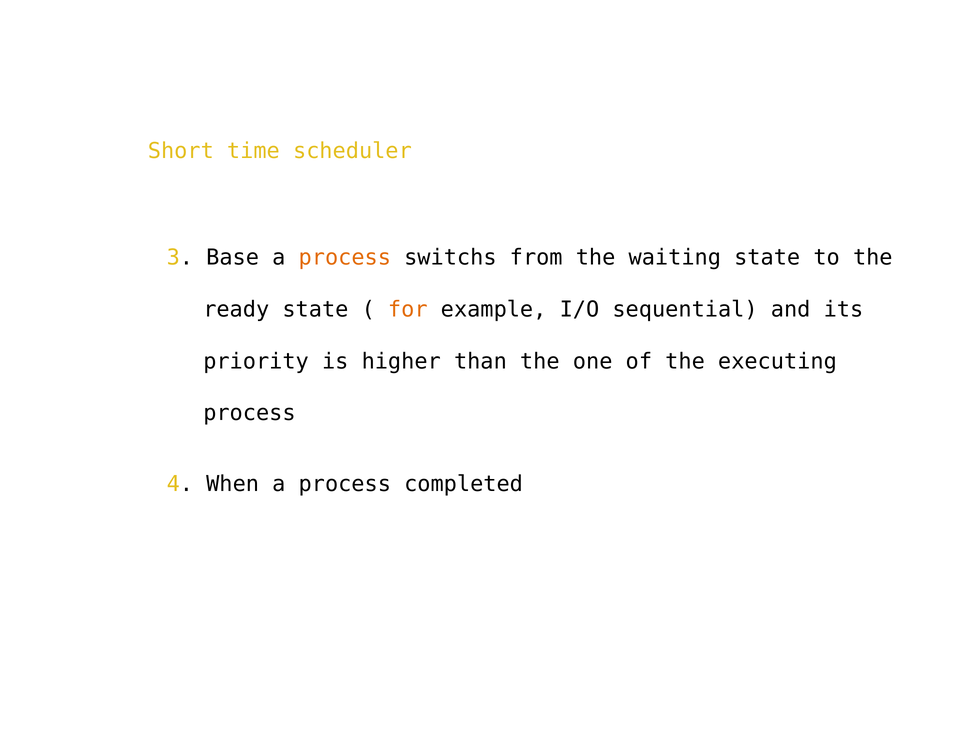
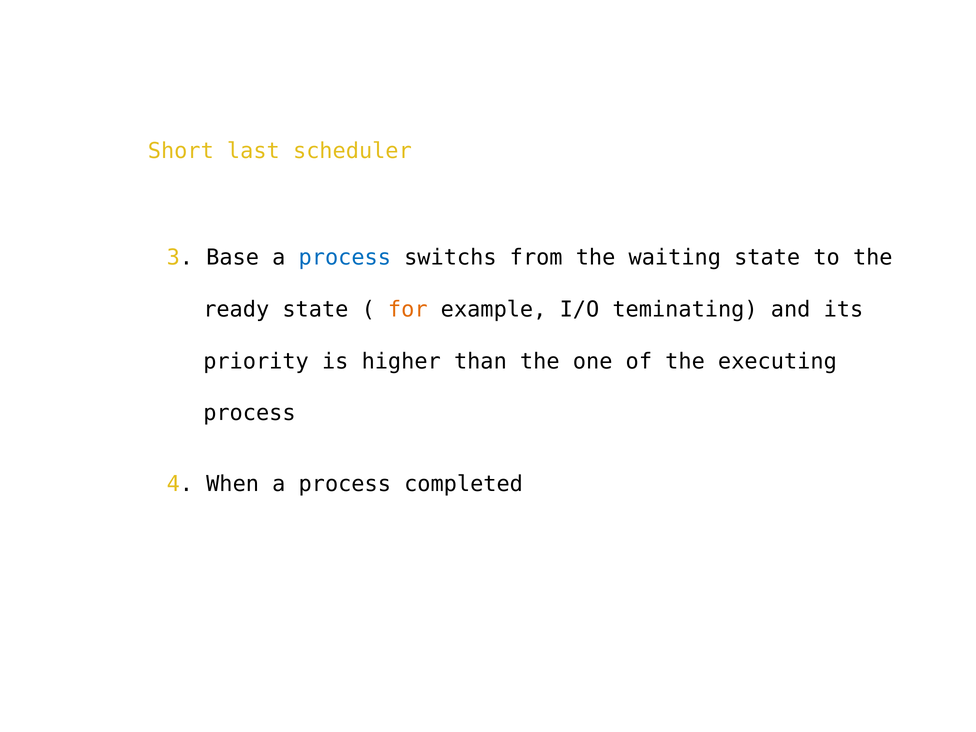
time: time -> last
process at (345, 258) colour: orange -> blue
sequential: sequential -> teminating
